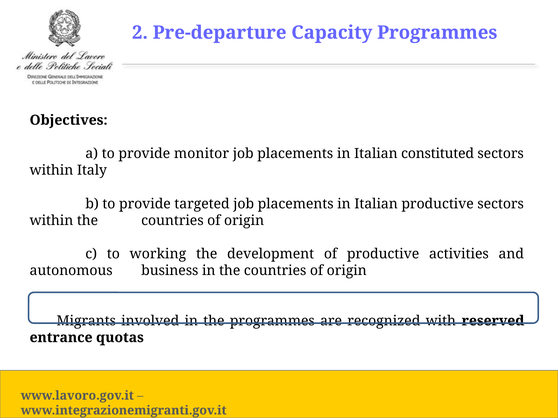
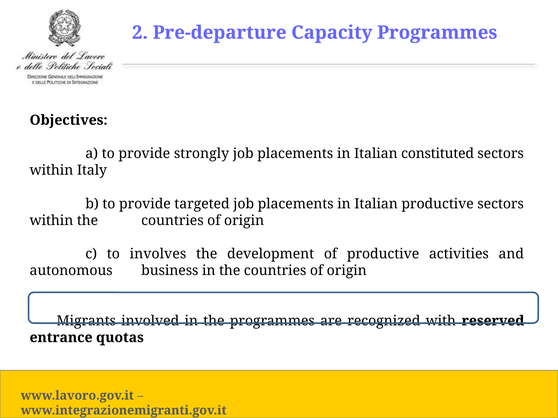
monitor: monitor -> strongly
working: working -> involves
